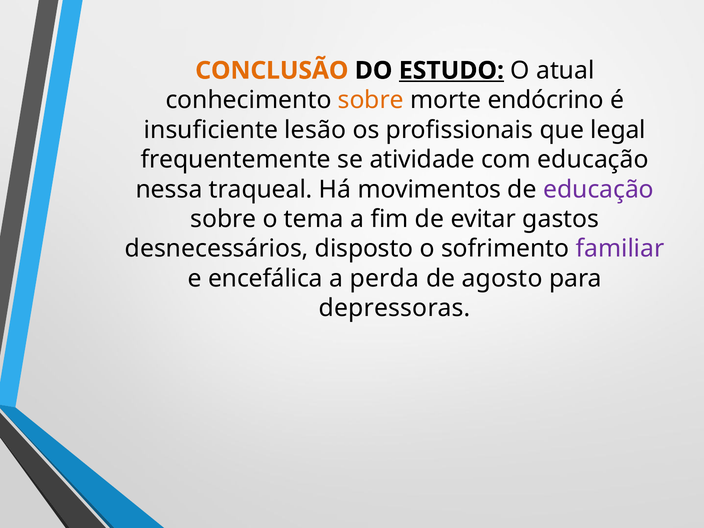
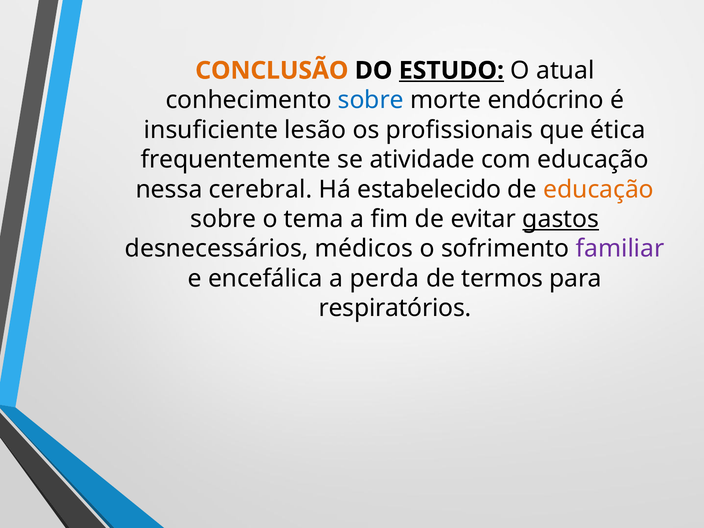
sobre at (371, 100) colour: orange -> blue
legal: legal -> ética
traqueal: traqueal -> cerebral
movimentos: movimentos -> estabelecido
educação at (599, 189) colour: purple -> orange
gastos underline: none -> present
disposto: disposto -> médicos
agosto: agosto -> termos
depressoras: depressoras -> respiratórios
